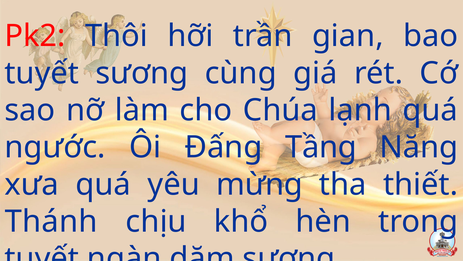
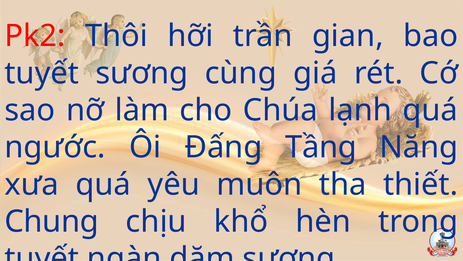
mừng: mừng -> muôn
Thánh: Thánh -> Chung
